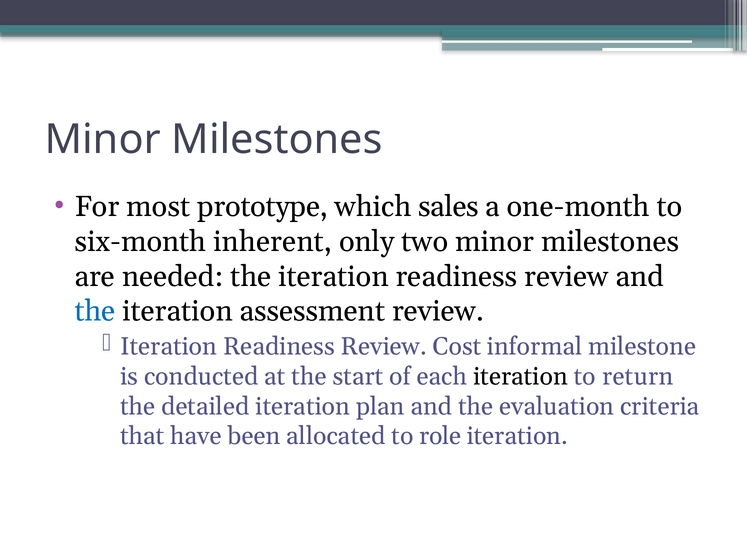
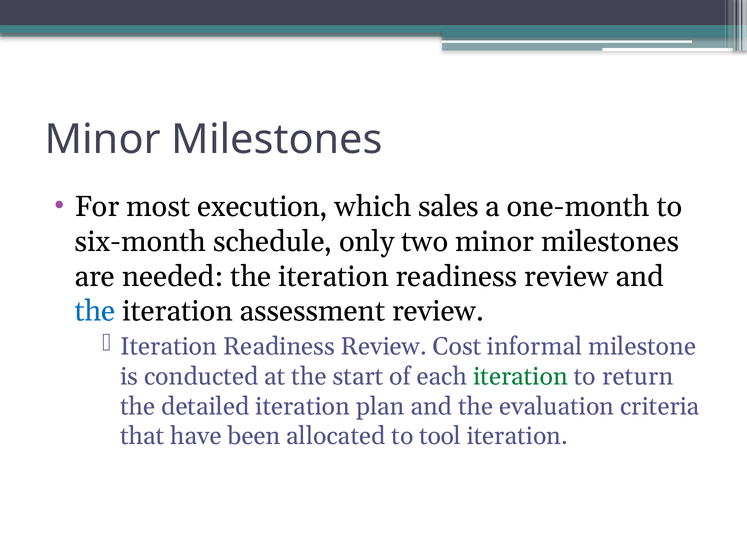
prototype: prototype -> execution
inherent: inherent -> schedule
iteration at (520, 377) colour: black -> green
role: role -> tool
